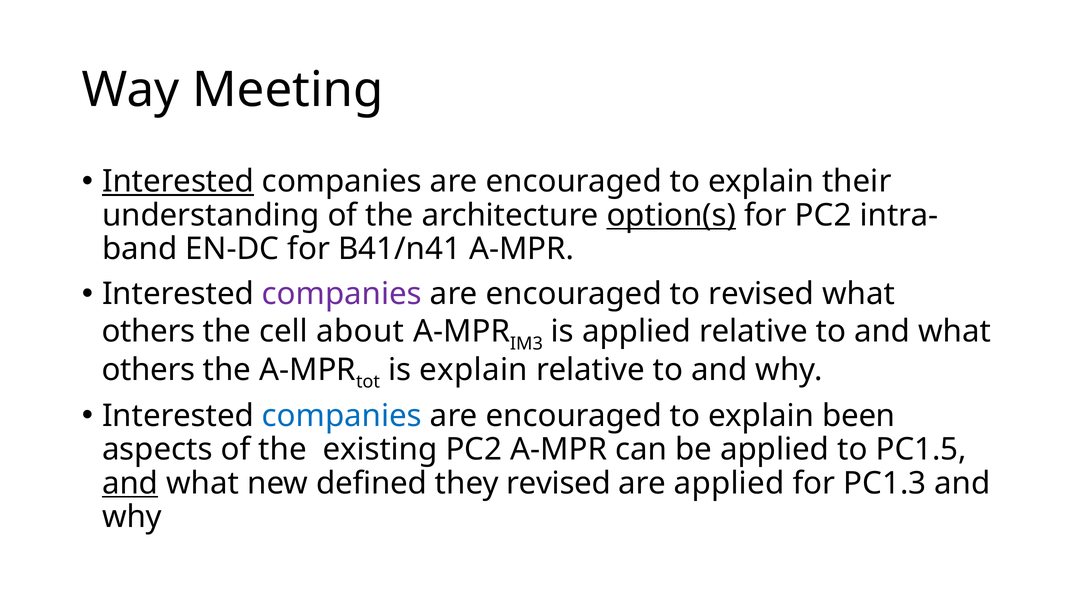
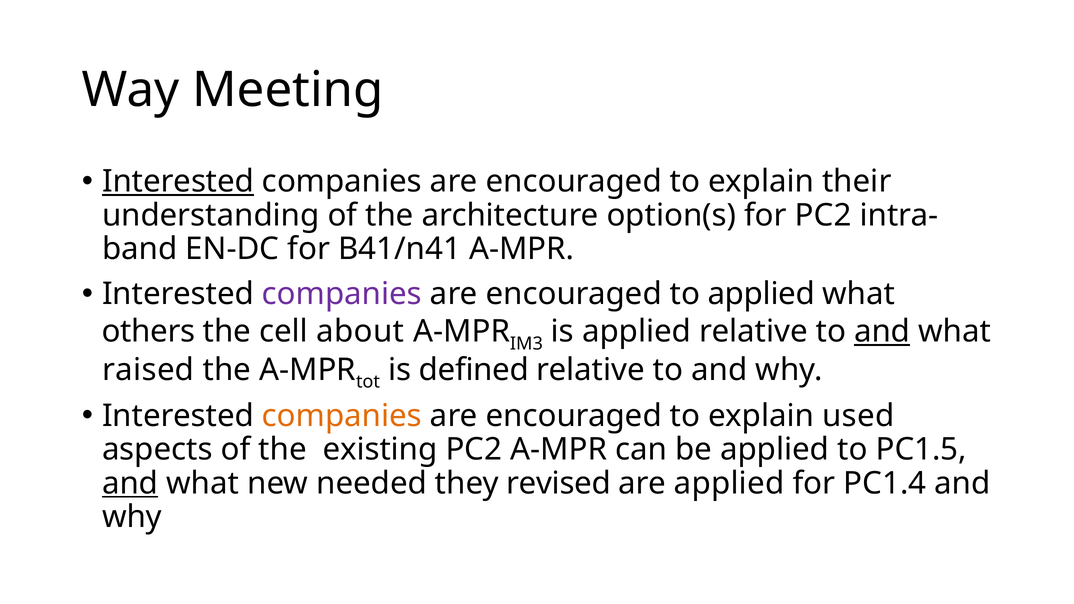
option(s underline: present -> none
to revised: revised -> applied
and at (882, 331) underline: none -> present
others at (149, 370): others -> raised
is explain: explain -> defined
companies at (342, 416) colour: blue -> orange
been: been -> used
defined: defined -> needed
PC1.3: PC1.3 -> PC1.4
